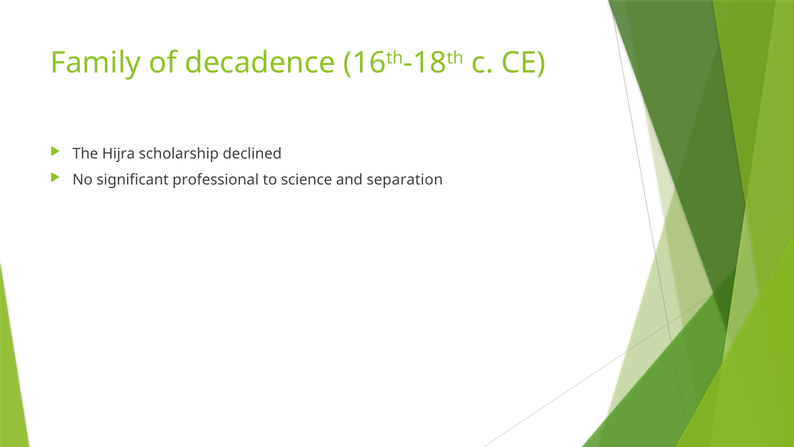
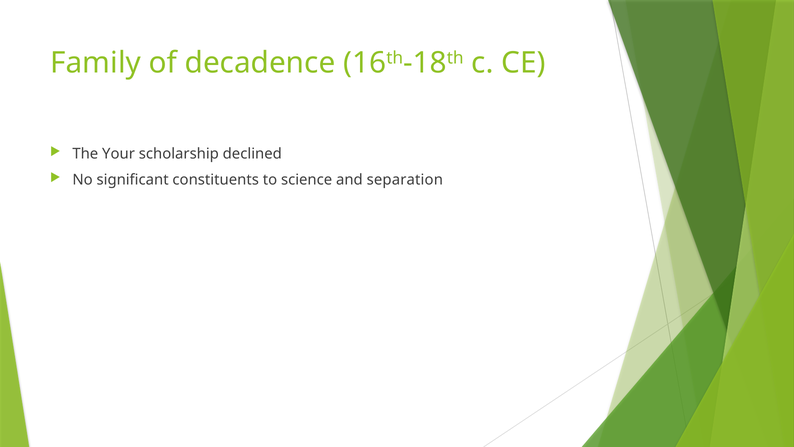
Hijra: Hijra -> Your
professional: professional -> constituents
